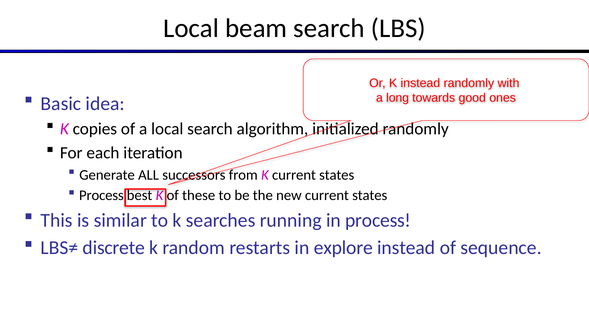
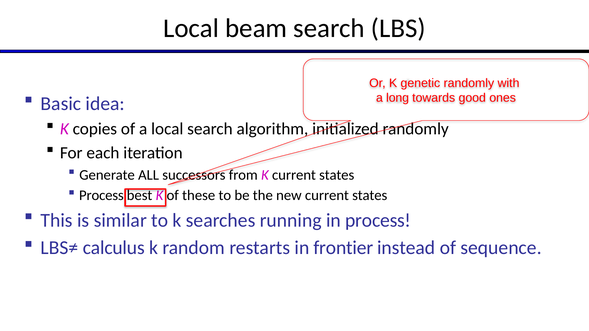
K instead: instead -> genetic
discrete: discrete -> calculus
explore: explore -> frontier
